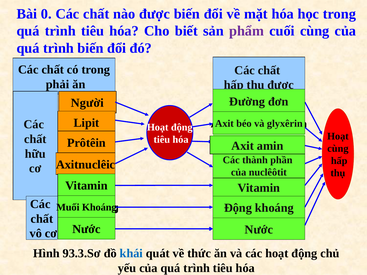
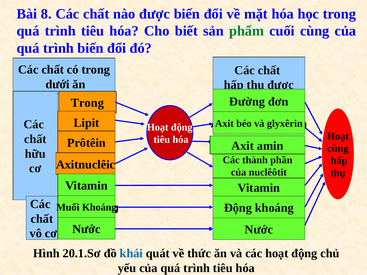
0: 0 -> 8
phẩm colour: purple -> green
phải: phải -> dưới
Người at (87, 103): Người -> Trong
93.3.Sơ: 93.3.Sơ -> 20.1.Sơ
